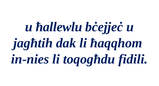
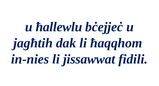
toqogħdu: toqogħdu -> jissawwat
